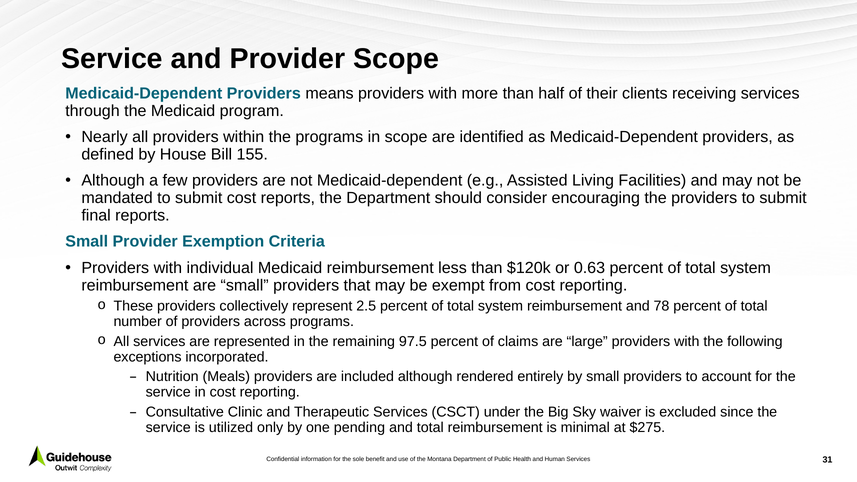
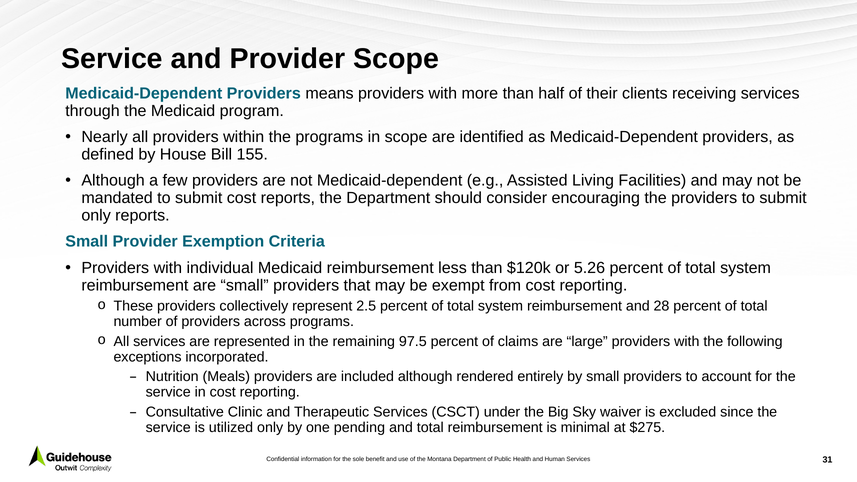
final at (96, 215): final -> only
0.63: 0.63 -> 5.26
78: 78 -> 28
